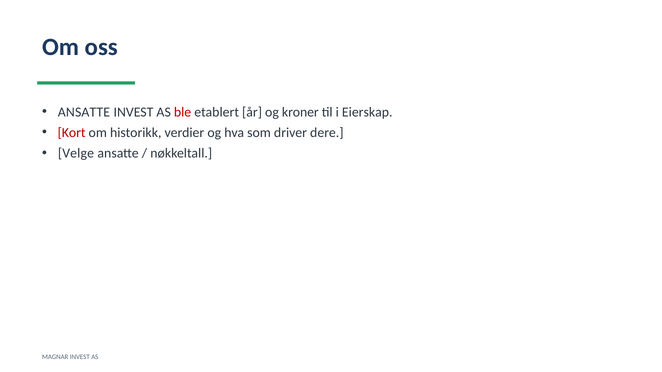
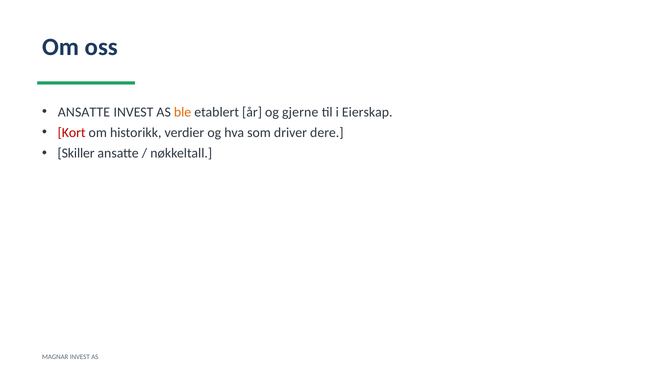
ble colour: red -> orange
kroner: kroner -> gjerne
Velge: Velge -> Skiller
